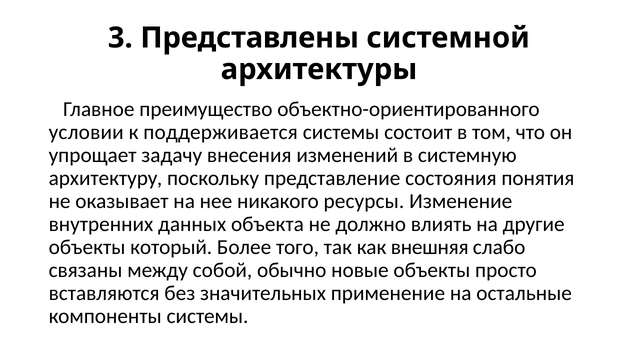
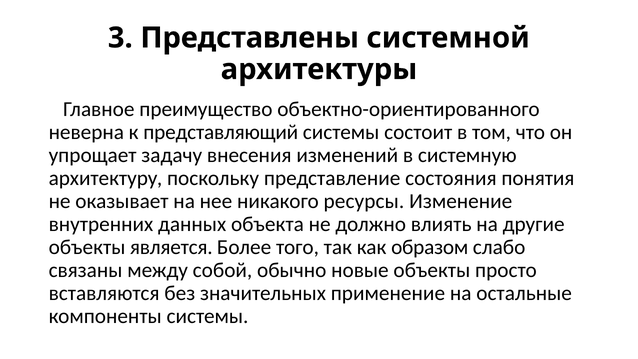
условии: условии -> неверна
поддерживается: поддерживается -> представляющий
который: который -> является
внешняя: внешняя -> образом
